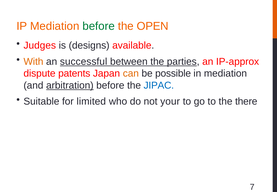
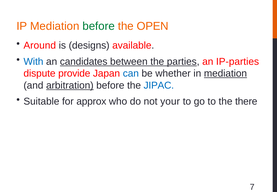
Judges: Judges -> Around
With colour: orange -> blue
successful: successful -> candidates
IP-approx: IP-approx -> IP-parties
patents: patents -> provide
can colour: orange -> blue
possible: possible -> whether
mediation at (225, 73) underline: none -> present
limited: limited -> approx
